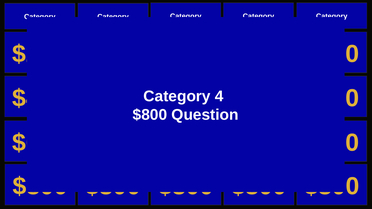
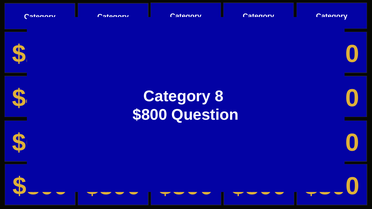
4: 4 -> 8
